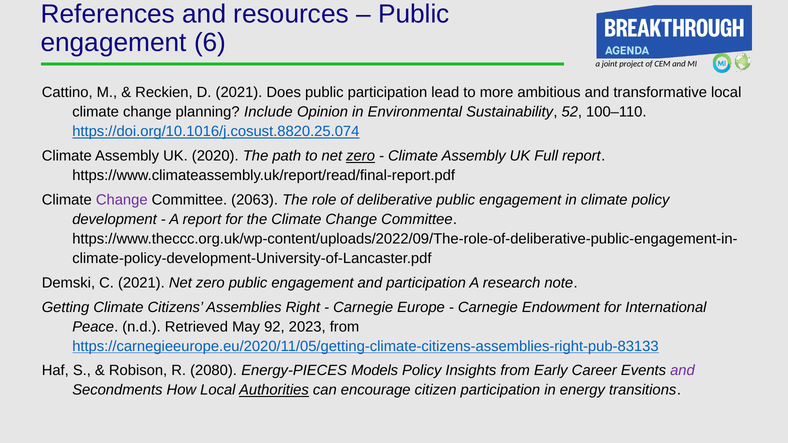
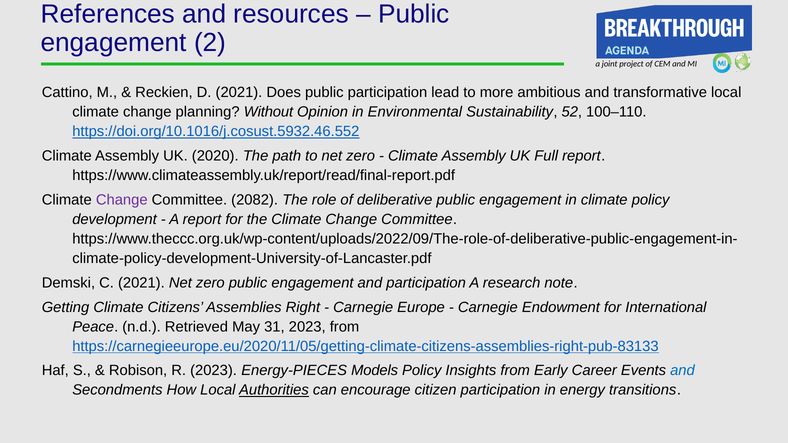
6: 6 -> 2
Include: Include -> Without
https://doi.org/10.1016/j.cosust.8820.25.074: https://doi.org/10.1016/j.cosust.8820.25.074 -> https://doi.org/10.1016/j.cosust.5932.46.552
zero at (361, 156) underline: present -> none
2063: 2063 -> 2082
92: 92 -> 31
R 2080: 2080 -> 2023
and at (682, 371) colour: purple -> blue
